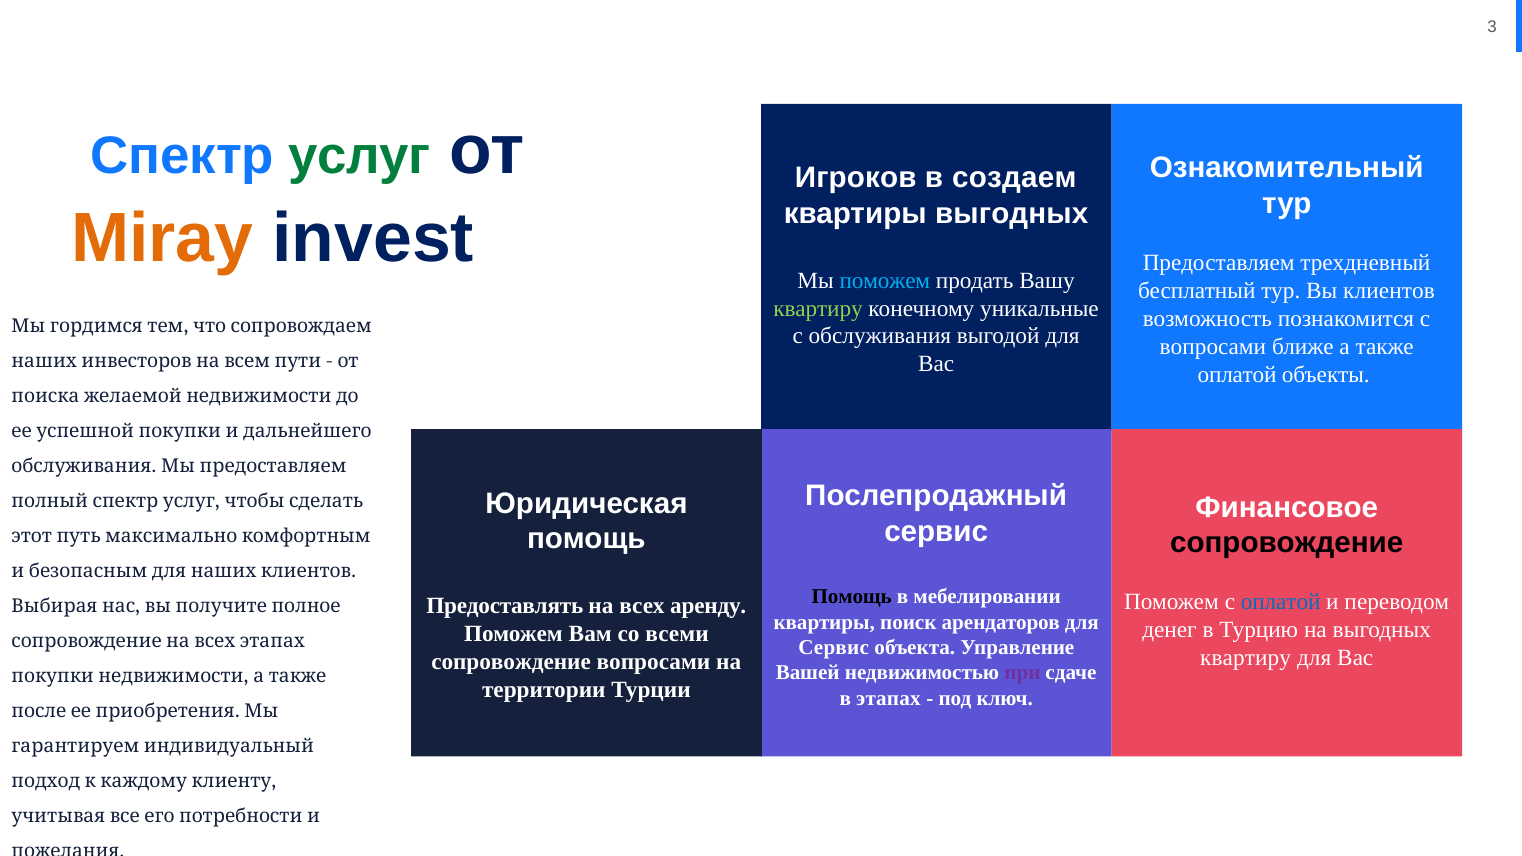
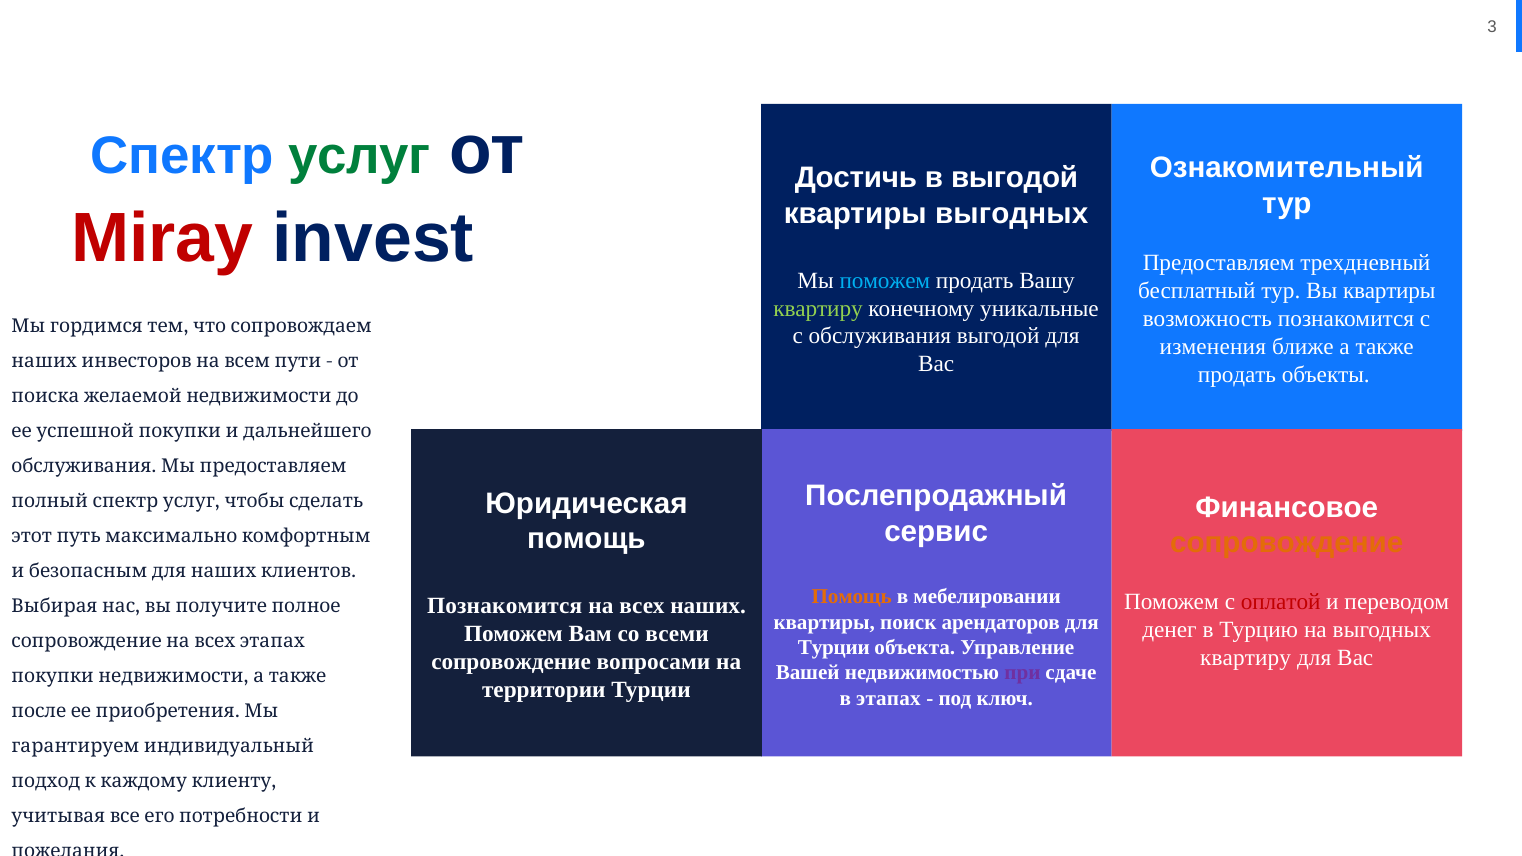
Игроков: Игроков -> Достичь
в создаем: создаем -> выгодой
Miray colour: orange -> red
Вы клиентов: клиентов -> квартиры
вопросами at (1213, 347): вопросами -> изменения
оплатой at (1237, 374): оплатой -> продать
сопровождение at (1287, 543) colour: black -> orange
Помощь at (852, 597) colour: black -> orange
оплатой at (1281, 602) colour: blue -> red
Предоставлять at (505, 606): Предоставлять -> Познакомится
аренду: аренду -> наших
Сервис at (834, 648): Сервис -> Турции
